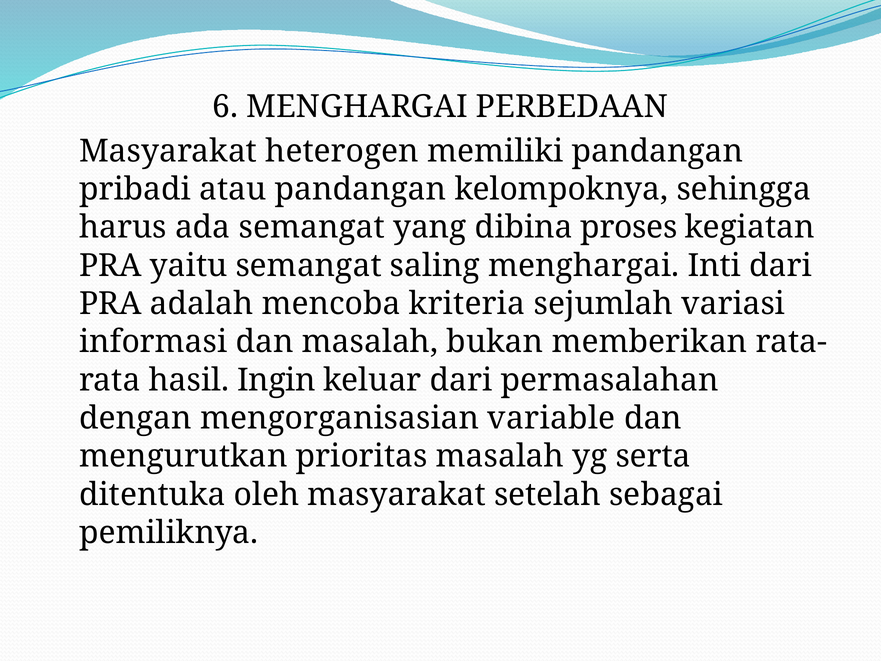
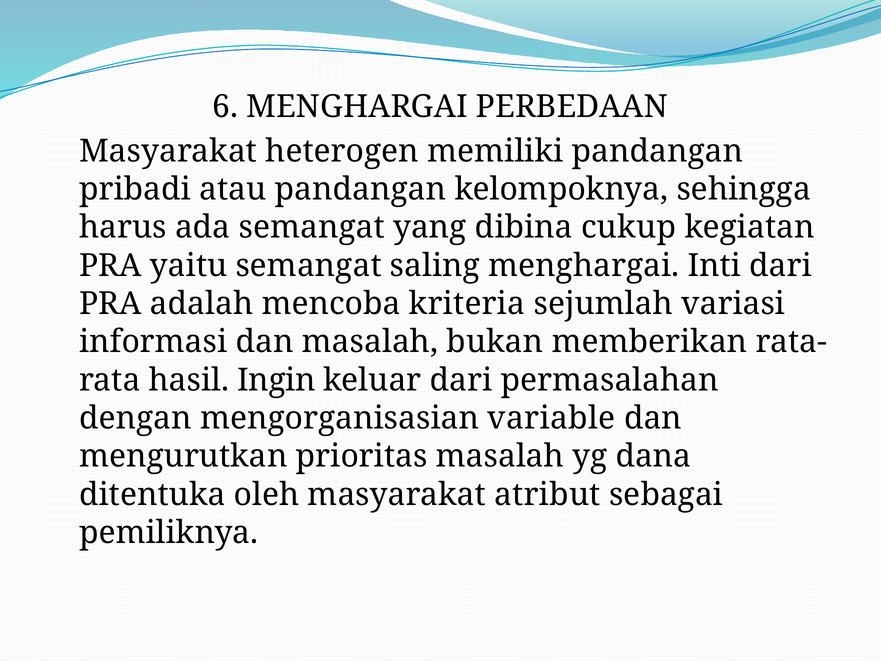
proses: proses -> cukup
serta: serta -> dana
setelah: setelah -> atribut
